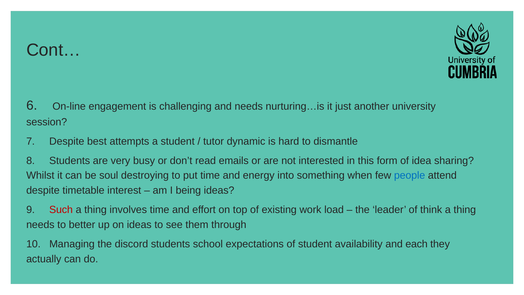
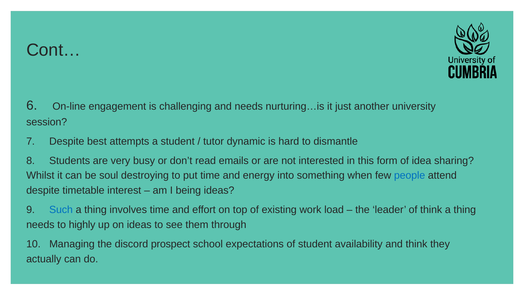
Such colour: red -> blue
better: better -> highly
discord students: students -> prospect
and each: each -> think
